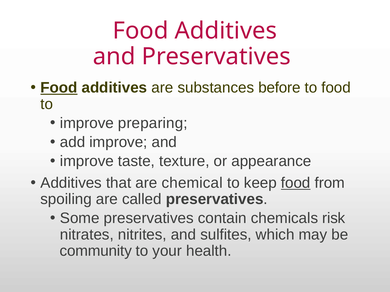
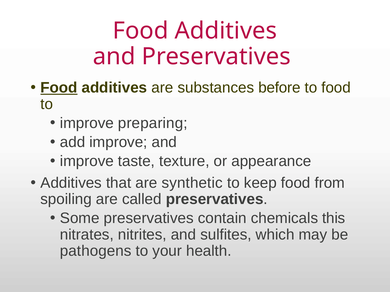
chemical: chemical -> synthetic
food at (296, 183) underline: present -> none
risk: risk -> this
community: community -> pathogens
